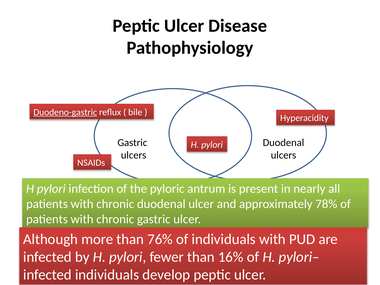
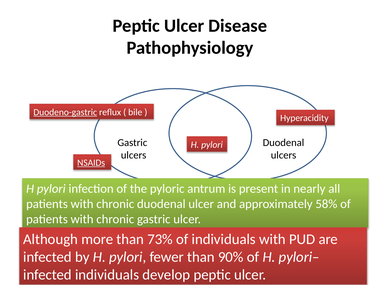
NSAIDs underline: none -> present
78%: 78% -> 58%
76%: 76% -> 73%
16%: 16% -> 90%
